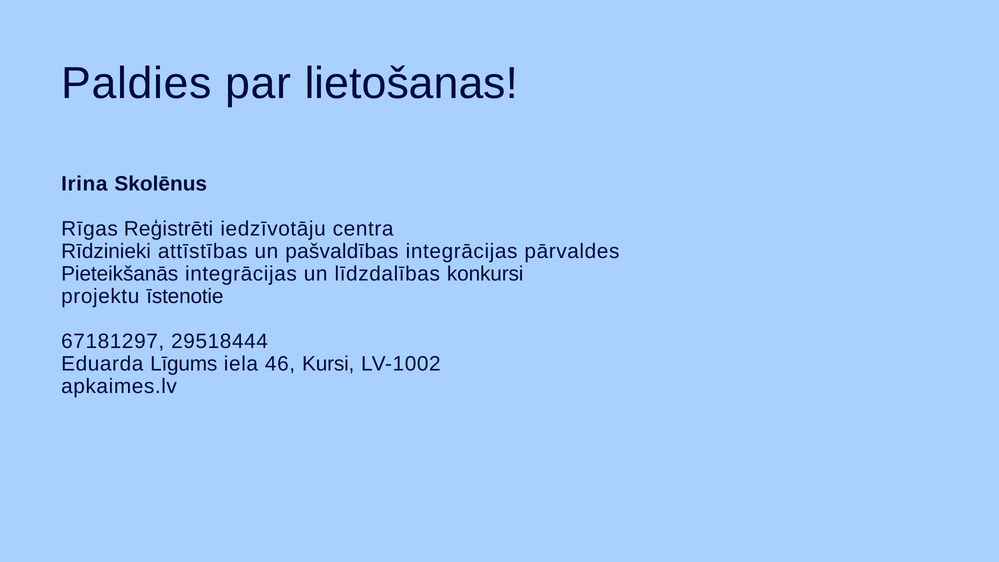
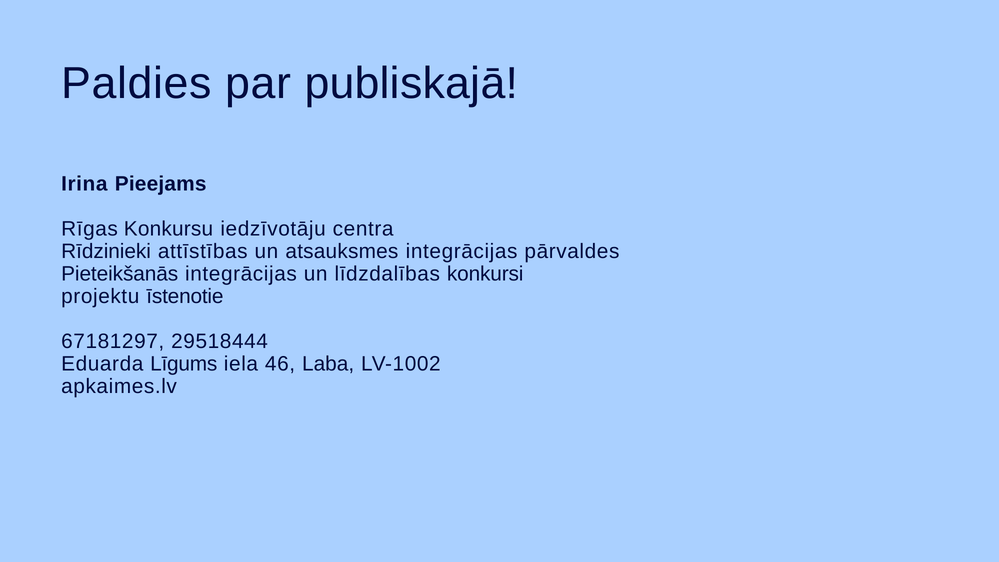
lietošanas: lietošanas -> publiskajā
Skolēnus: Skolēnus -> Pieejams
Reģistrēti: Reģistrēti -> Konkursu
pašvaldības: pašvaldības -> atsauksmes
Kursi: Kursi -> Laba
